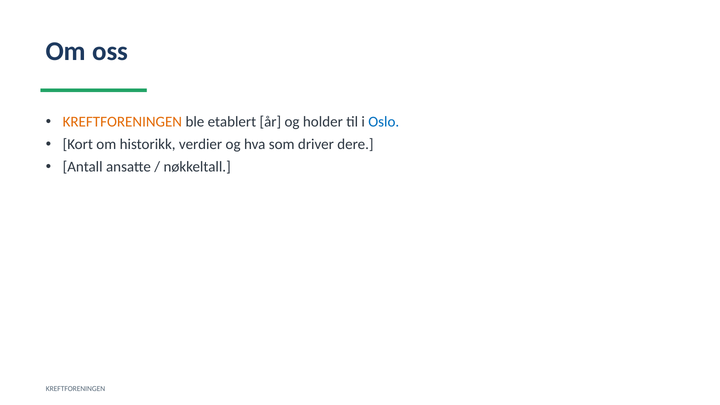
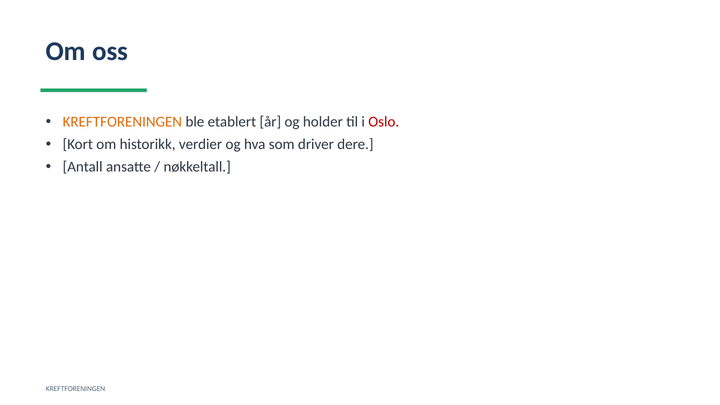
Oslo colour: blue -> red
